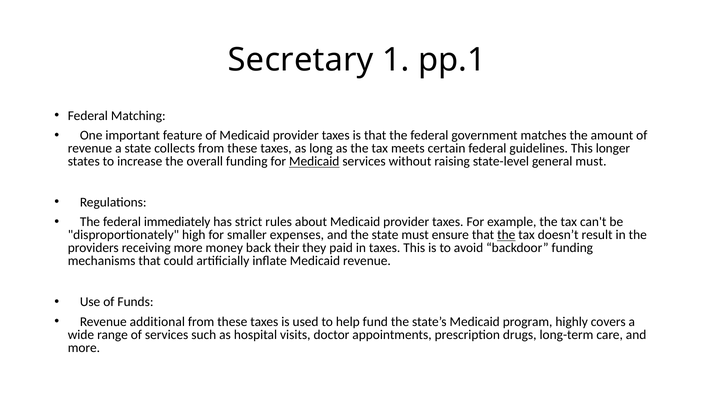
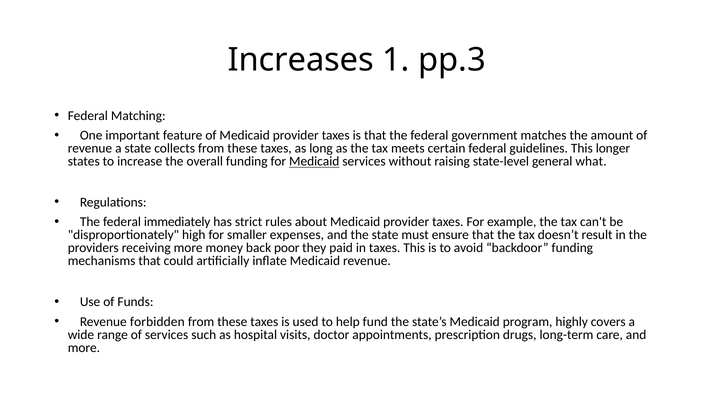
Secretary: Secretary -> Increases
pp.1: pp.1 -> pp.3
general must: must -> what
the at (506, 235) underline: present -> none
their: their -> poor
additional: additional -> forbidden
